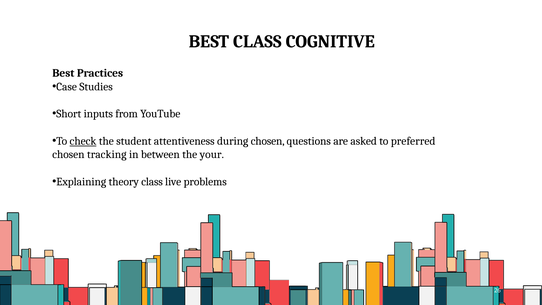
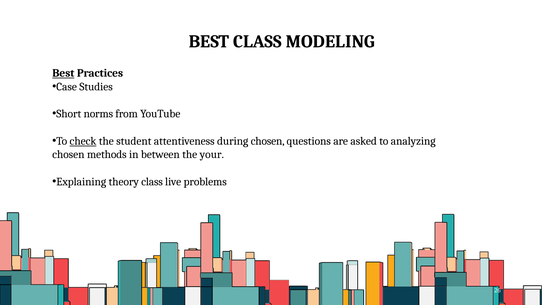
COGNITIVE: COGNITIVE -> MODELING
Best at (63, 73) underline: none -> present
inputs: inputs -> norms
preferred: preferred -> analyzing
tracking: tracking -> methods
